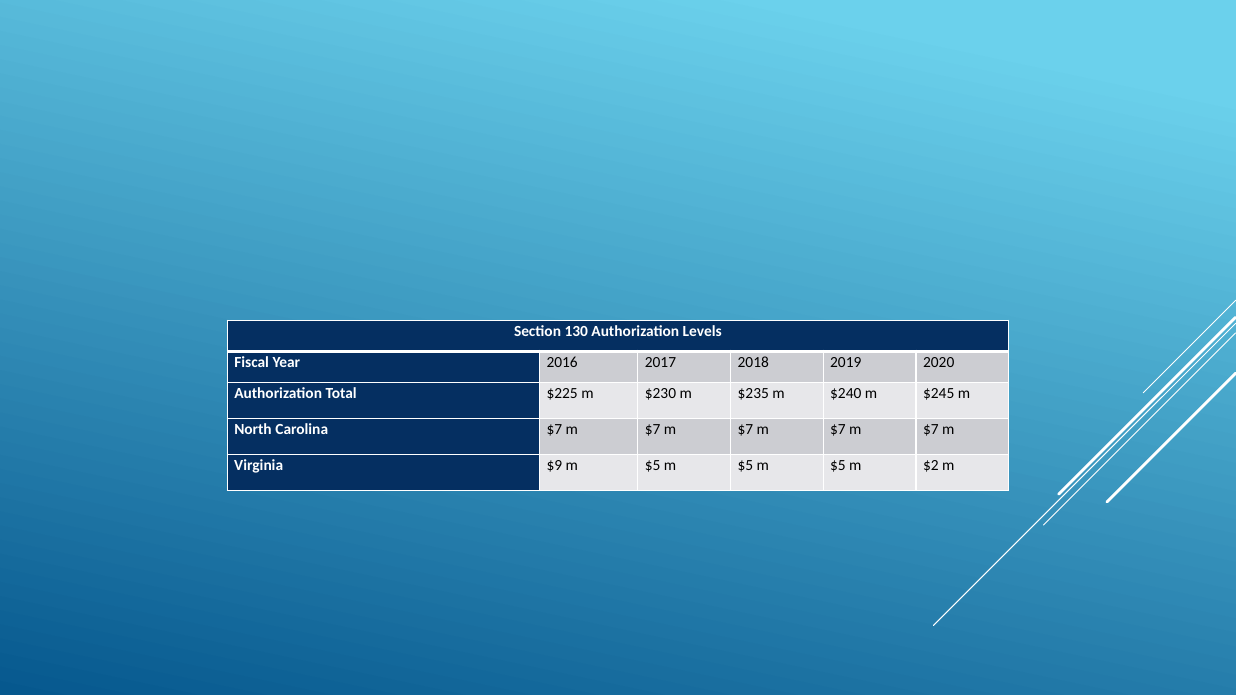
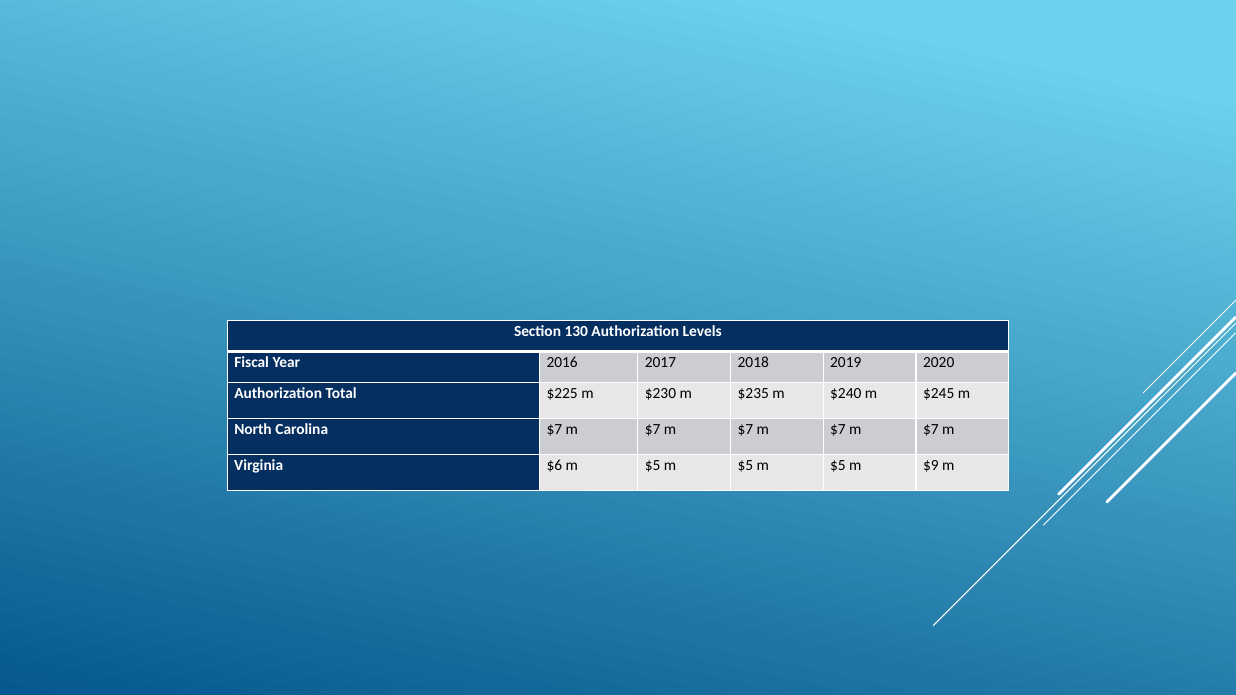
$9: $9 -> $6
$2: $2 -> $9
